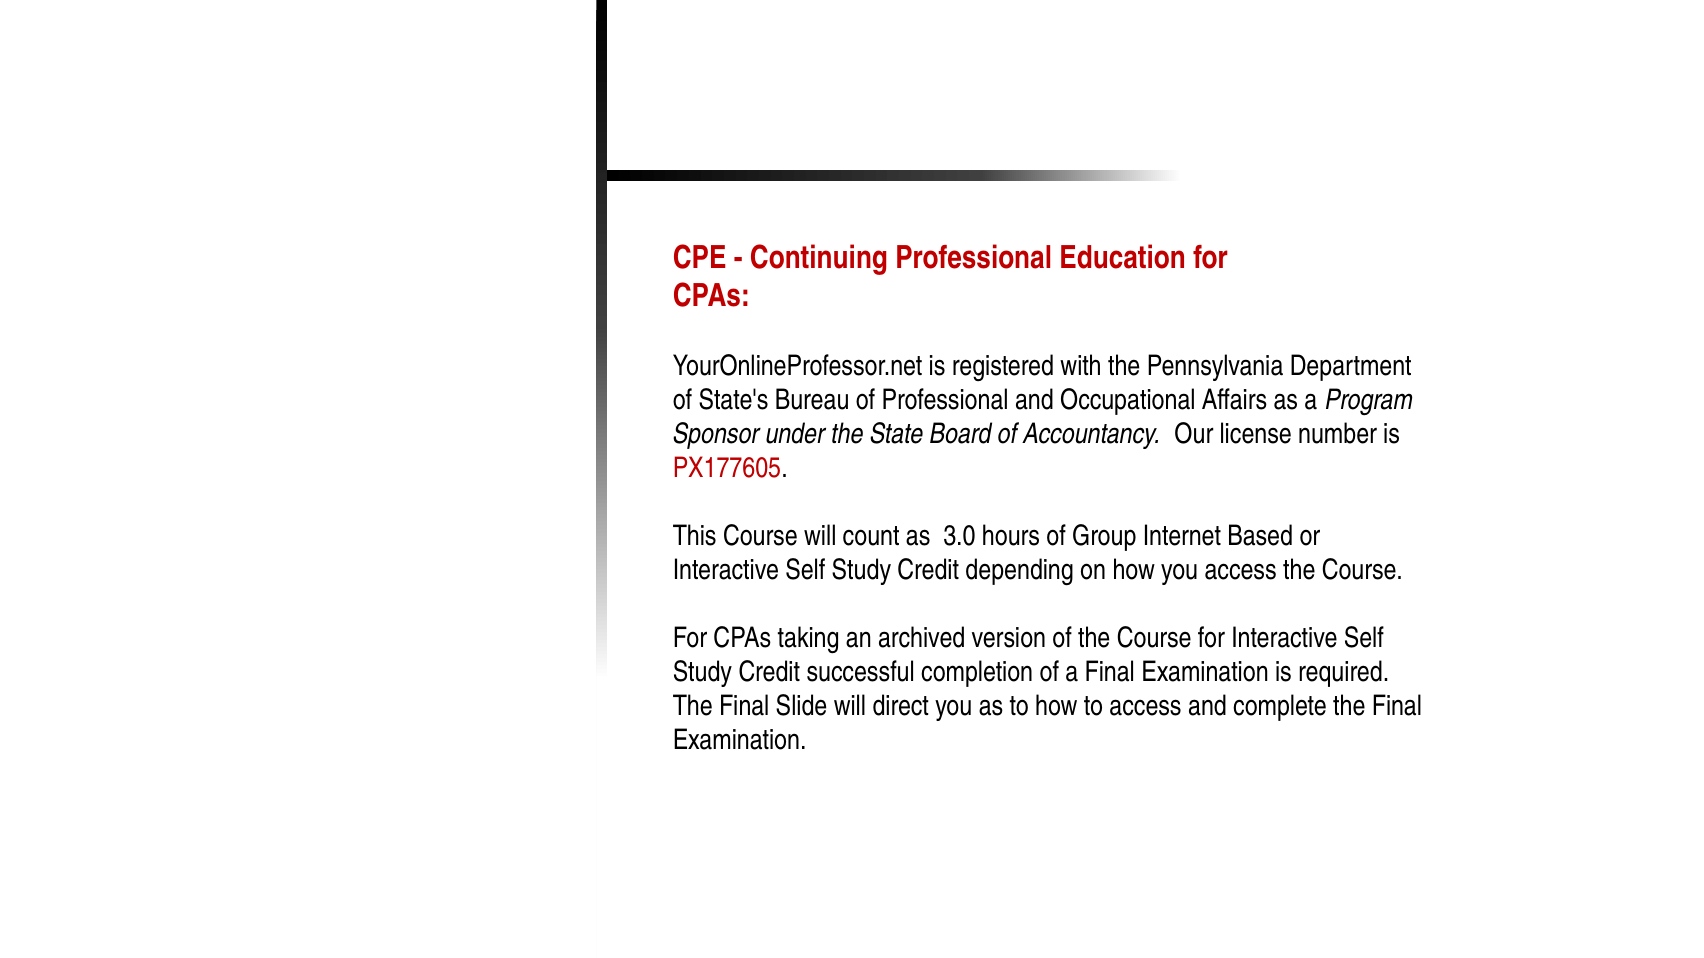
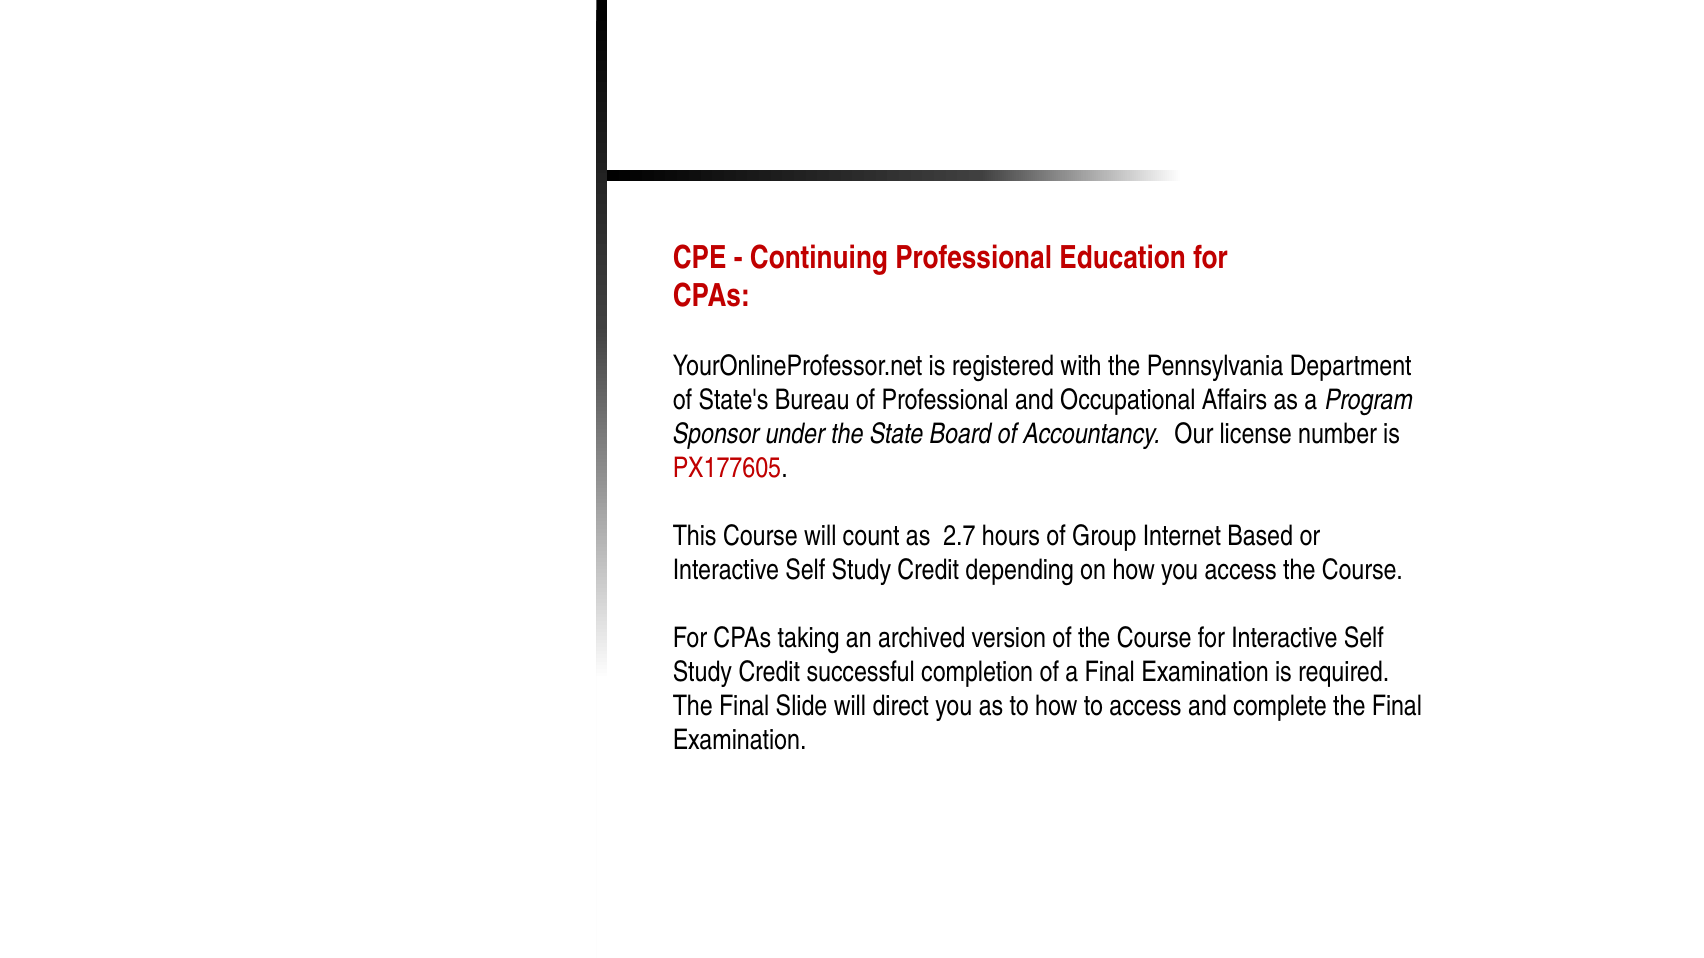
3.0: 3.0 -> 2.7
